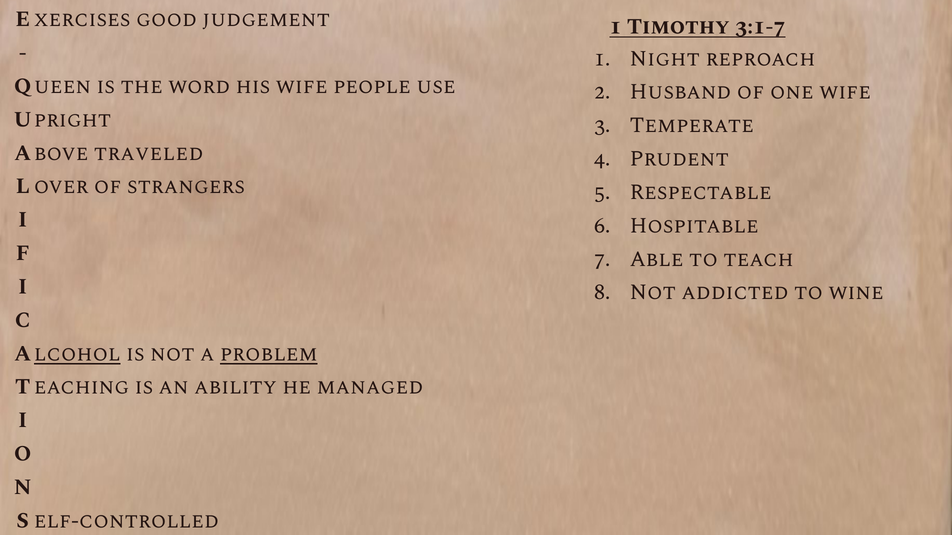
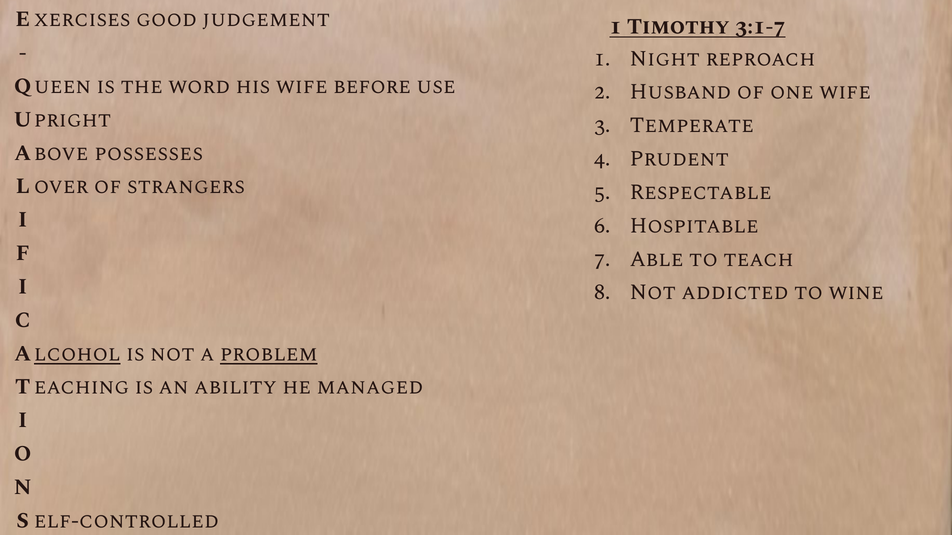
people: people -> before
traveled: traveled -> possesses
